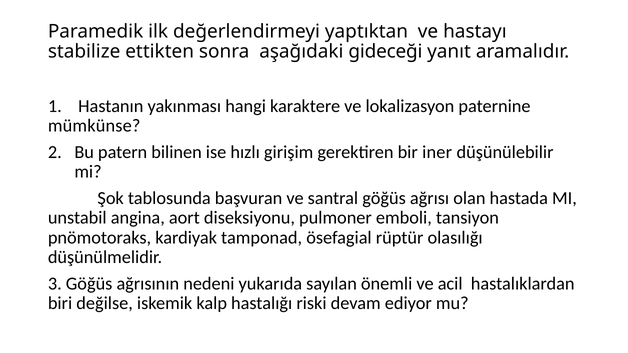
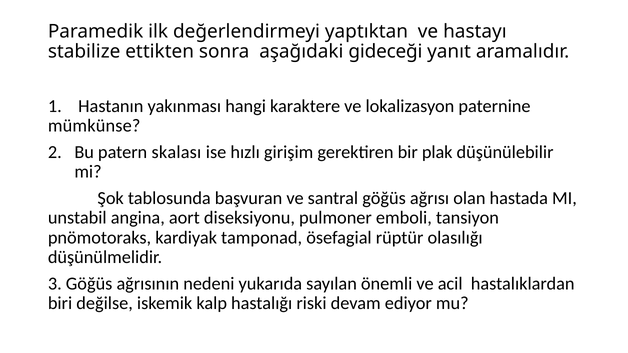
bilinen: bilinen -> skalası
iner: iner -> plak
